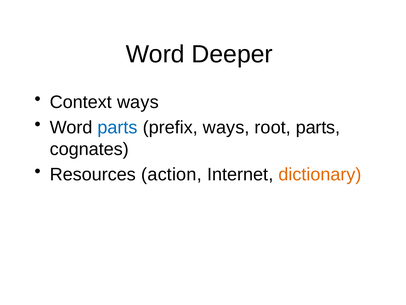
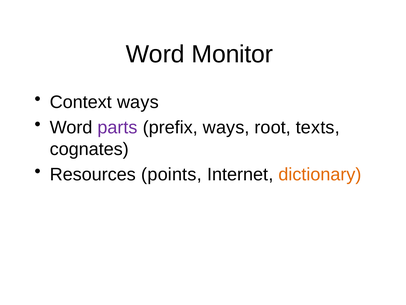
Deeper: Deeper -> Monitor
parts at (118, 127) colour: blue -> purple
root parts: parts -> texts
action: action -> points
